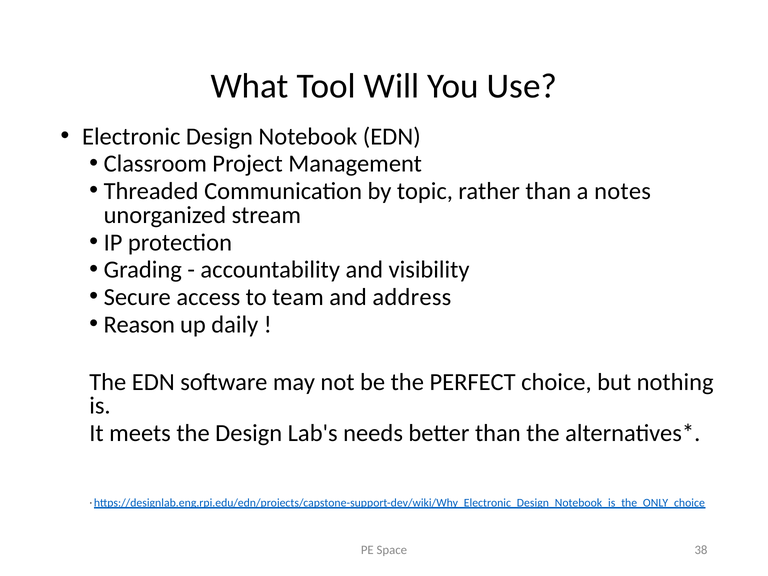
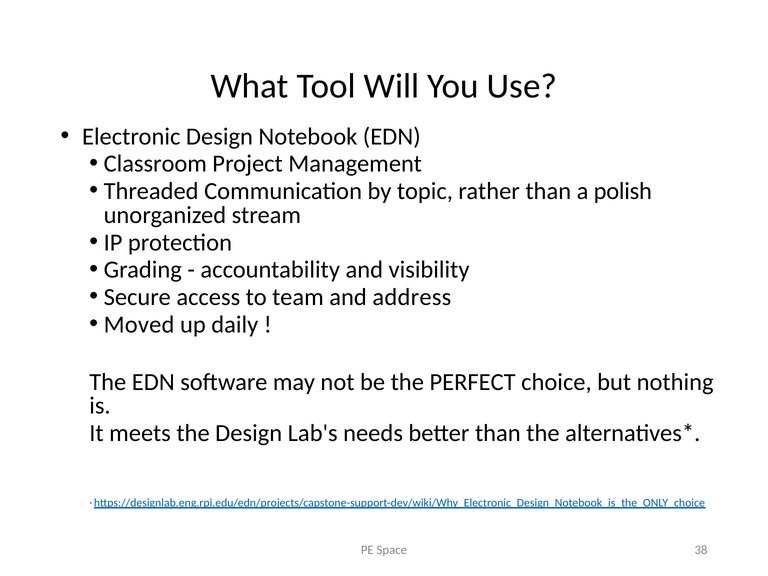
notes: notes -> polish
Reason: Reason -> Moved
